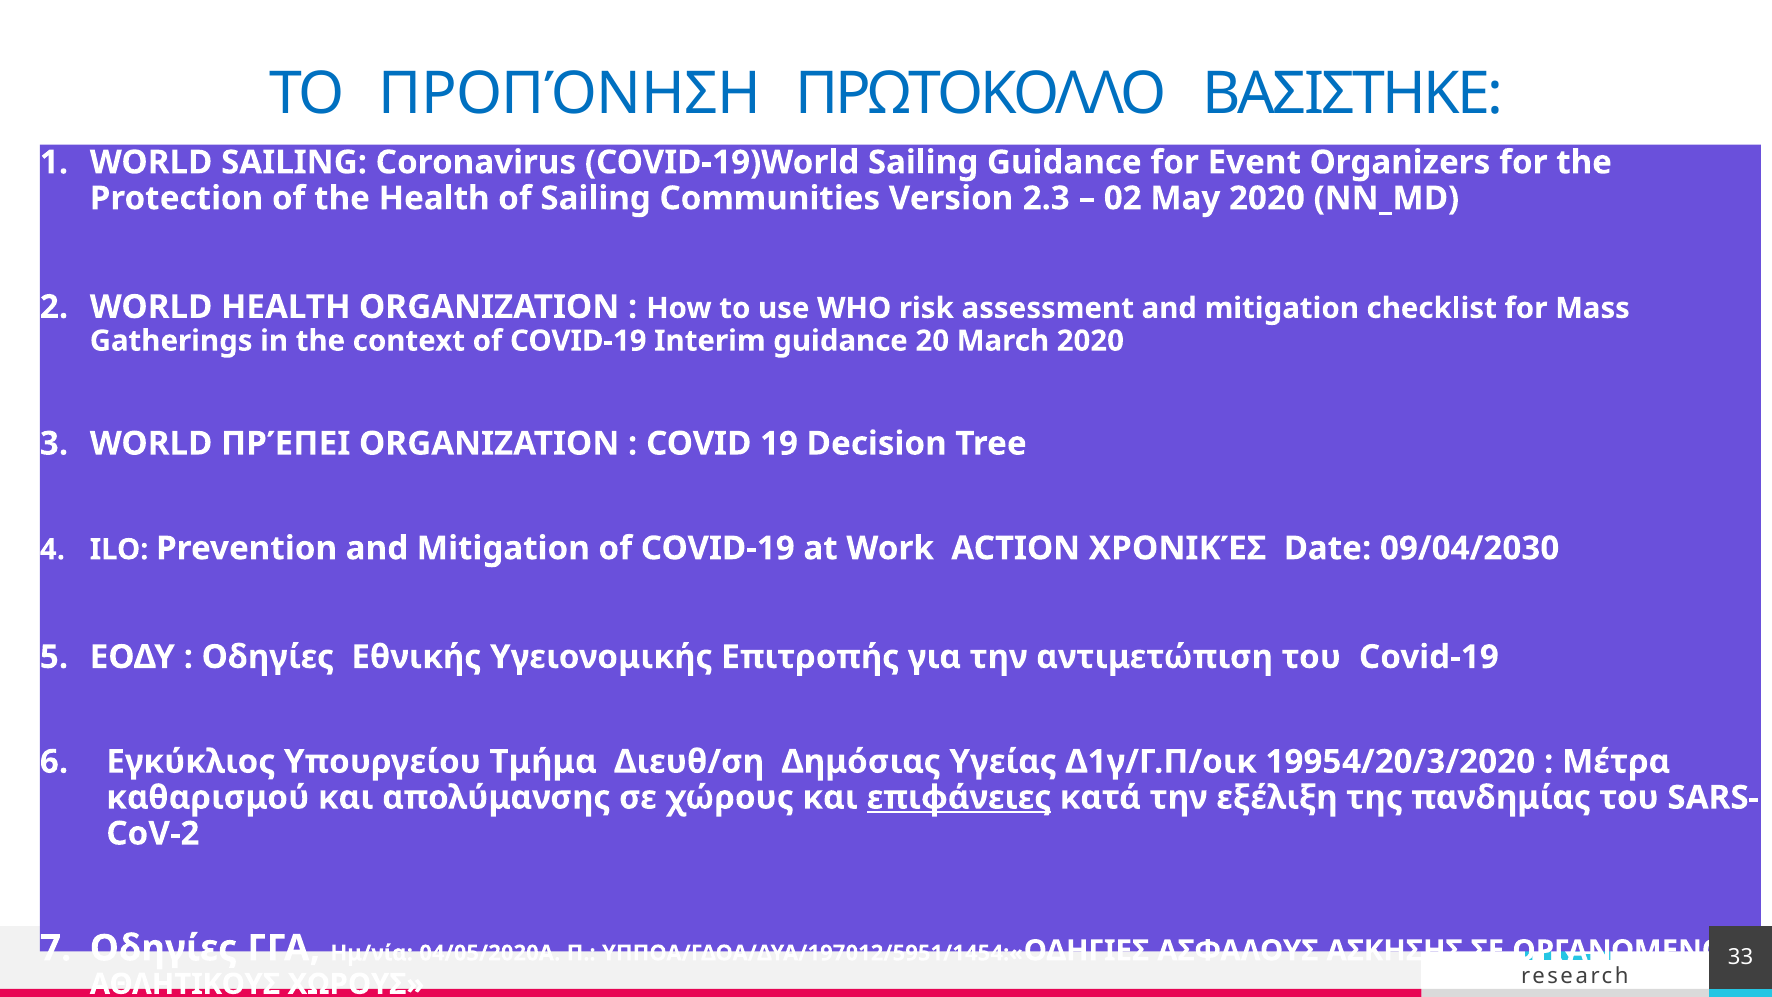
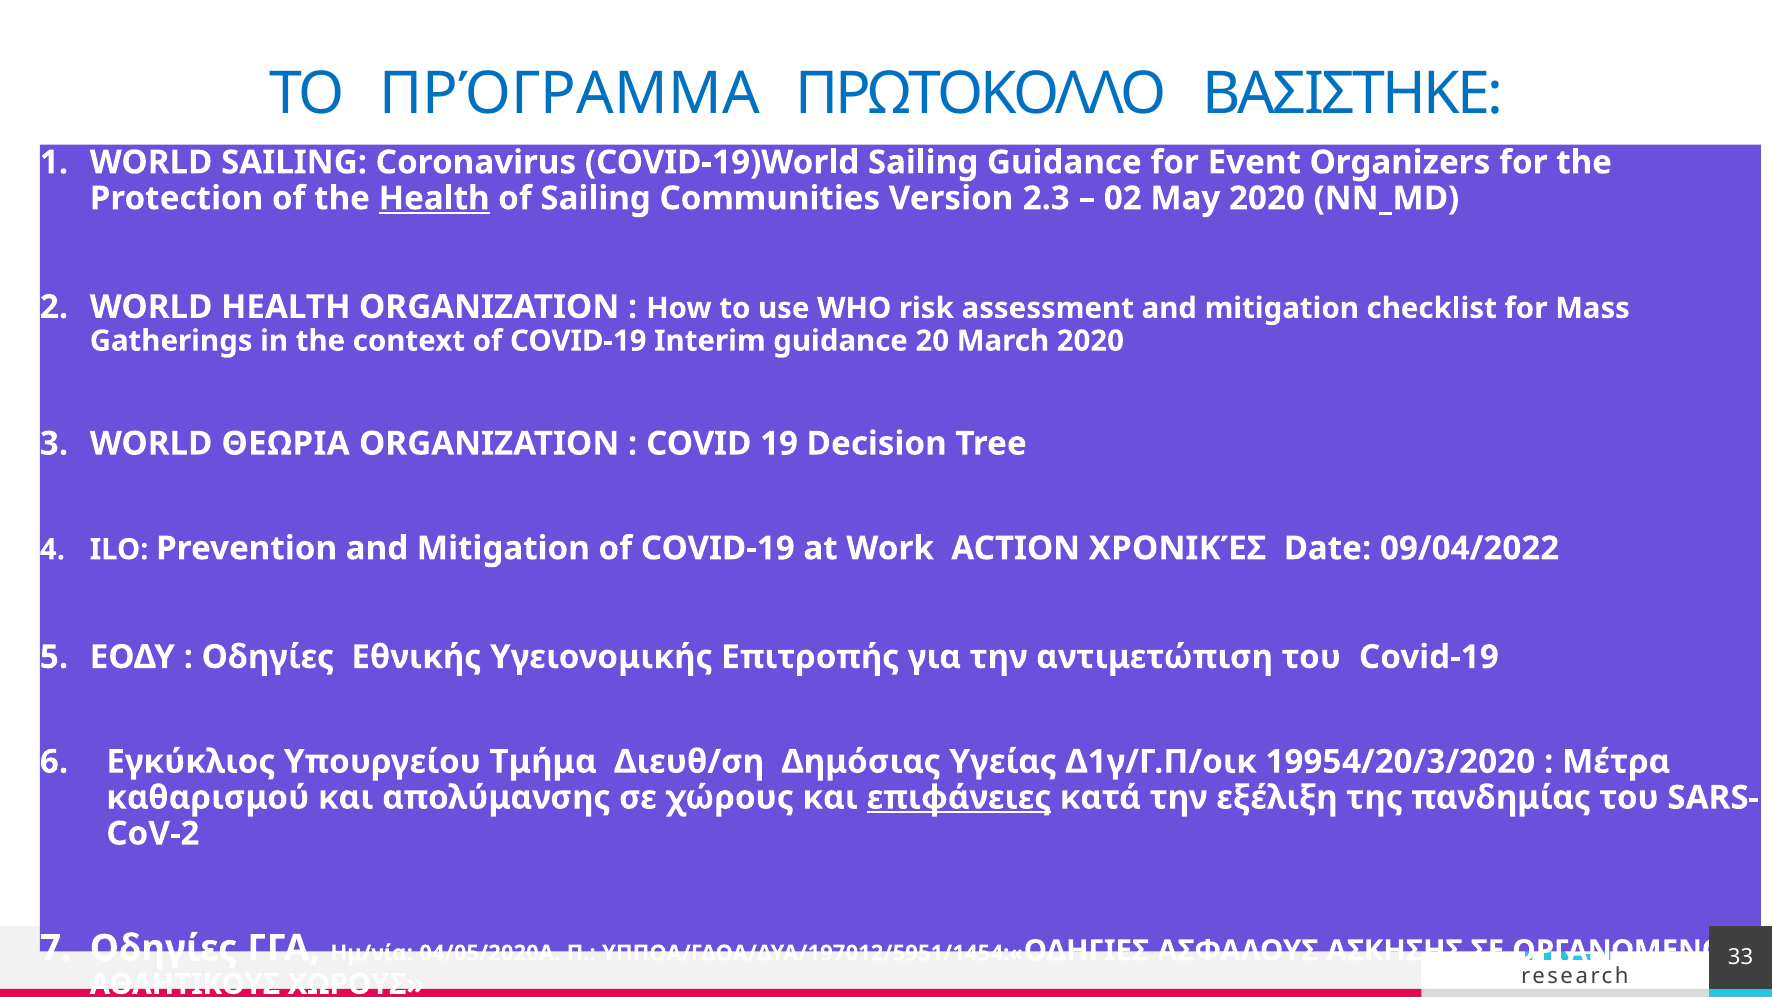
ΠΡΟΠΌΝΗΣΗ: ΠΡΟΠΌΝΗΣΗ -> ΠΡΌΓΡΑΜΜΑ
Health at (434, 198) underline: none -> present
ΠΡΈΠΕΙ: ΠΡΈΠΕΙ -> ΘΕΩΡΙΑ
09/04/2030: 09/04/2030 -> 09/04/2022
